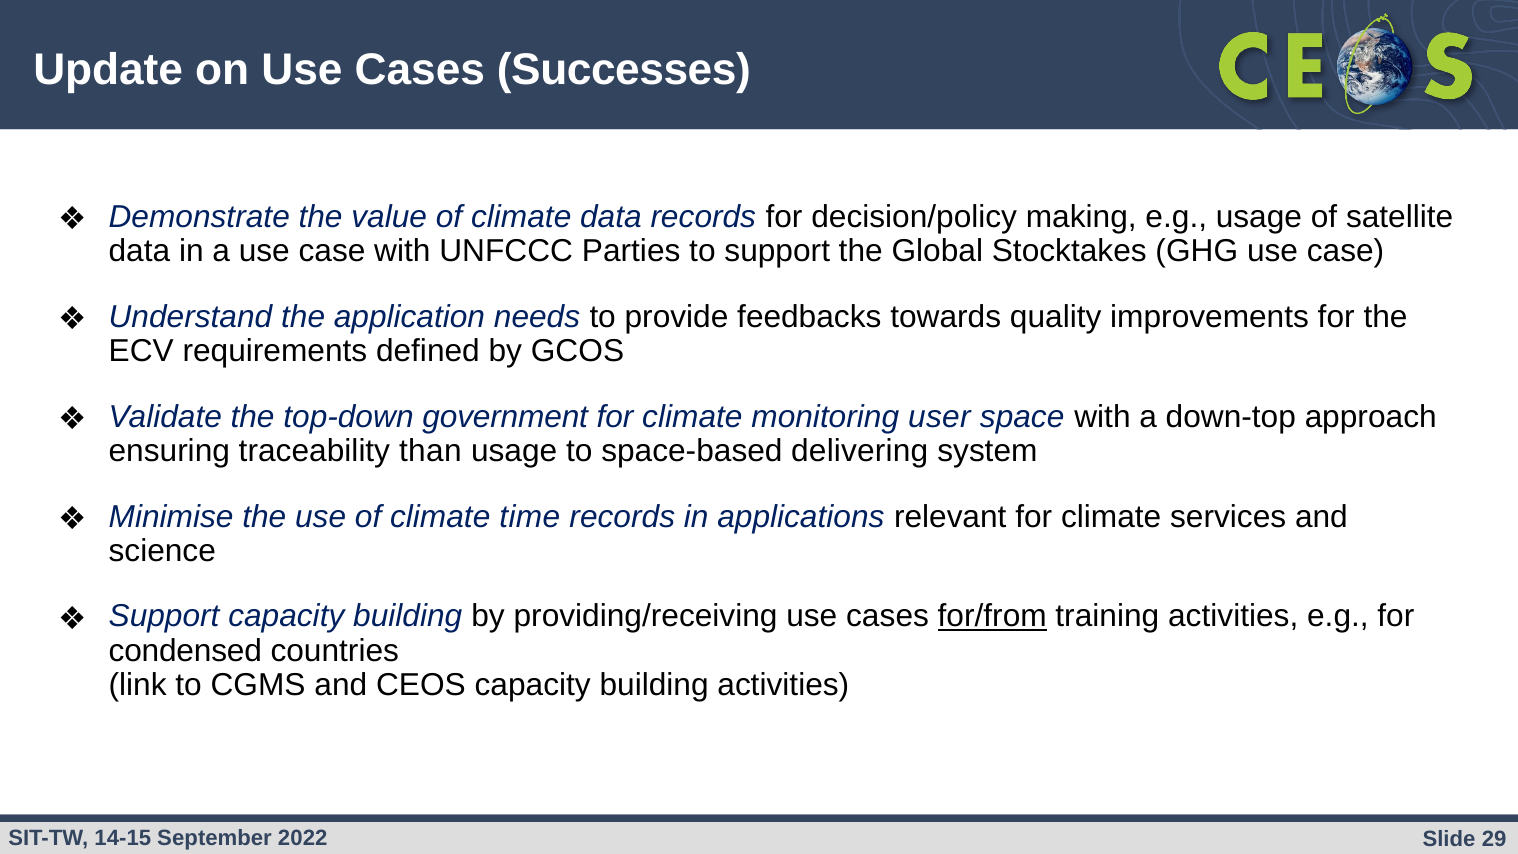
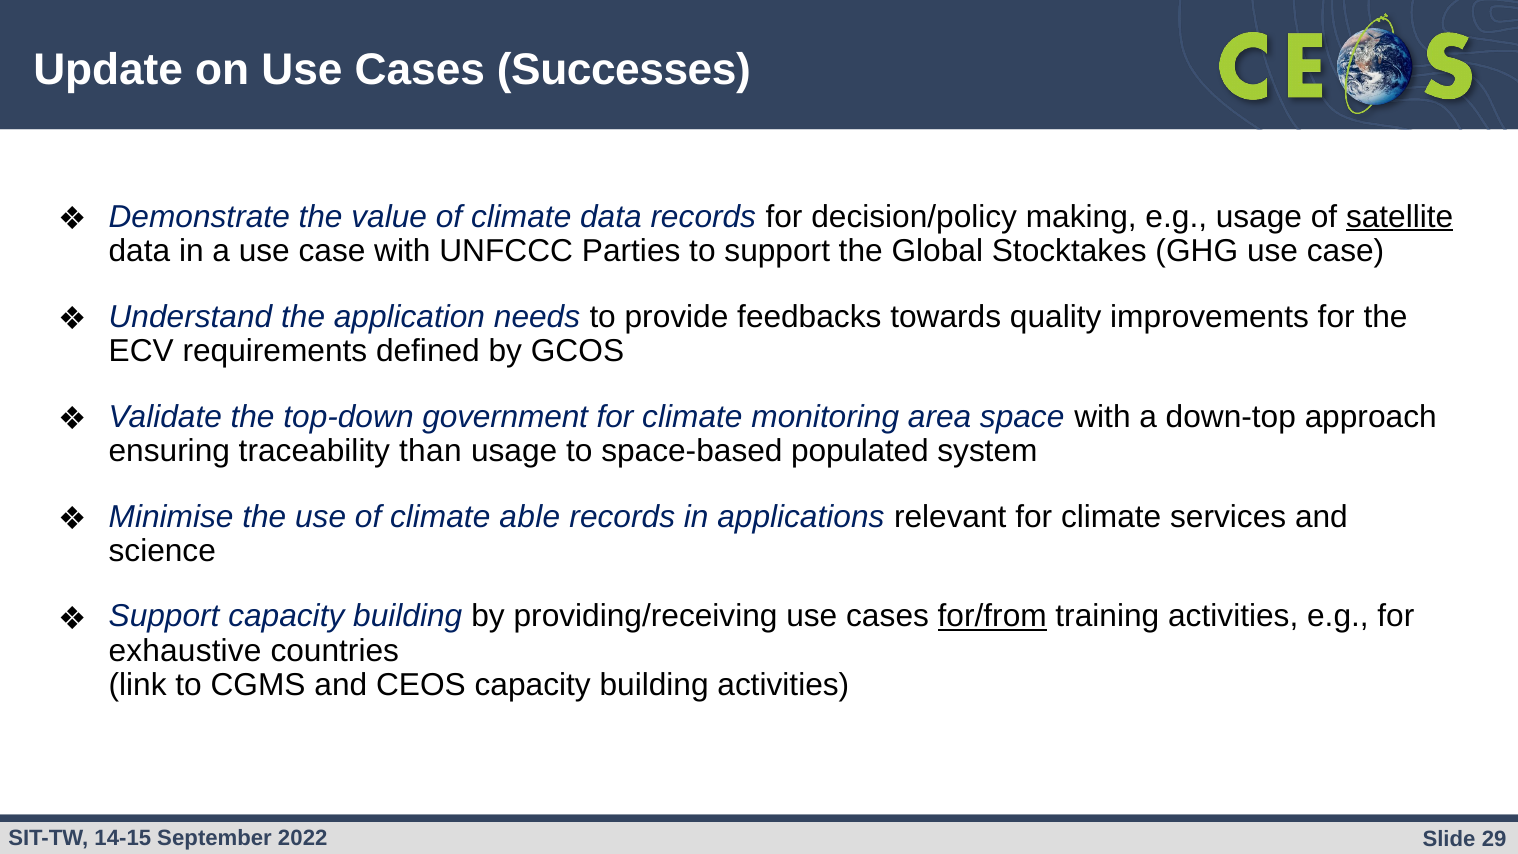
satellite underline: none -> present
user: user -> area
delivering: delivering -> populated
time: time -> able
condensed: condensed -> exhaustive
